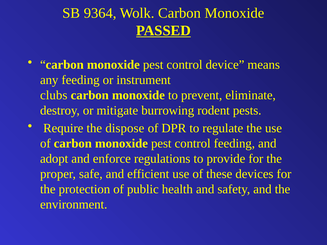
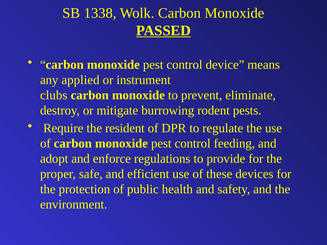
9364: 9364 -> 1338
any feeding: feeding -> applied
dispose: dispose -> resident
